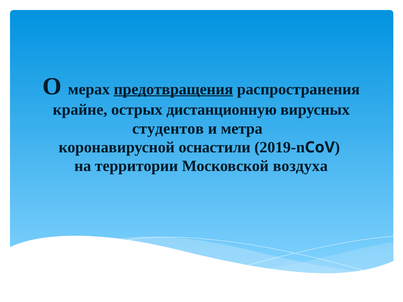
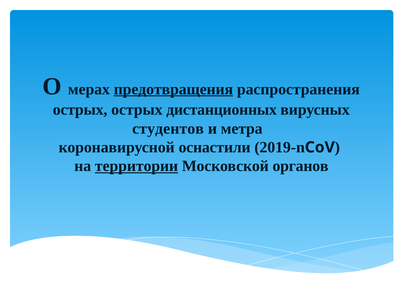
крайне at (80, 110): крайне -> острых
дистанционную: дистанционную -> дистанционных
территории underline: none -> present
воздуха: воздуха -> органов
